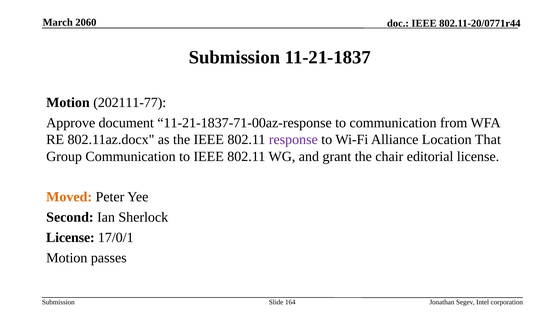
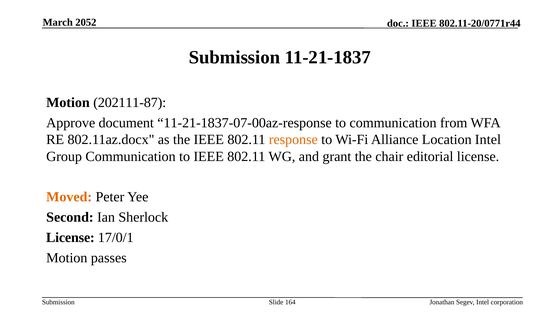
2060: 2060 -> 2052
202111-77: 202111-77 -> 202111-87
11-21-1837-71-00az-response: 11-21-1837-71-00az-response -> 11-21-1837-07-00az-response
response colour: purple -> orange
Location That: That -> Intel
